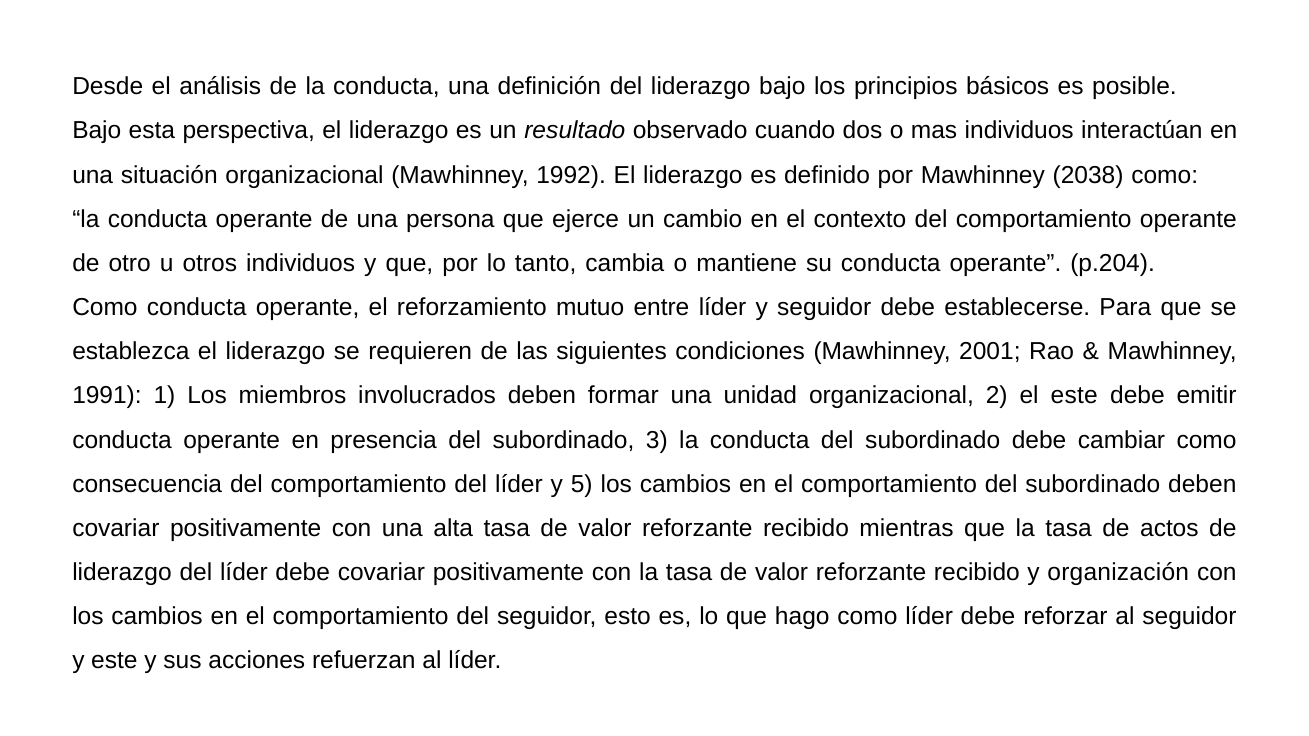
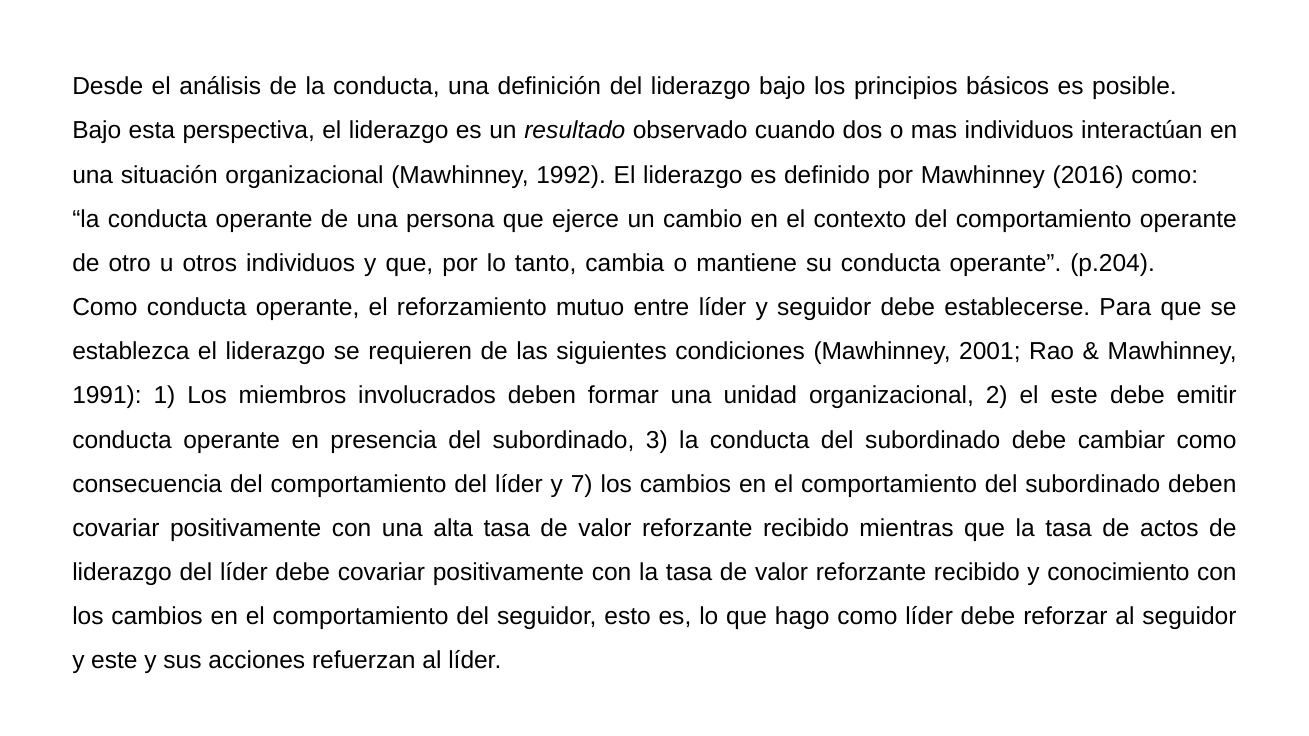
2038: 2038 -> 2016
5: 5 -> 7
organización: organización -> conocimiento
